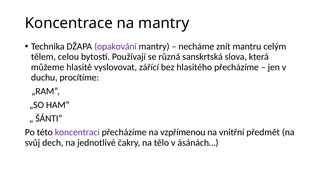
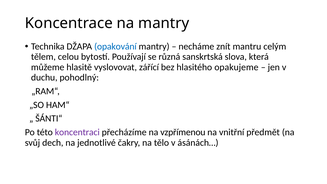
opakování colour: purple -> blue
hlasitého přecházíme: přecházíme -> opakujeme
procítíme: procítíme -> pohodlný
